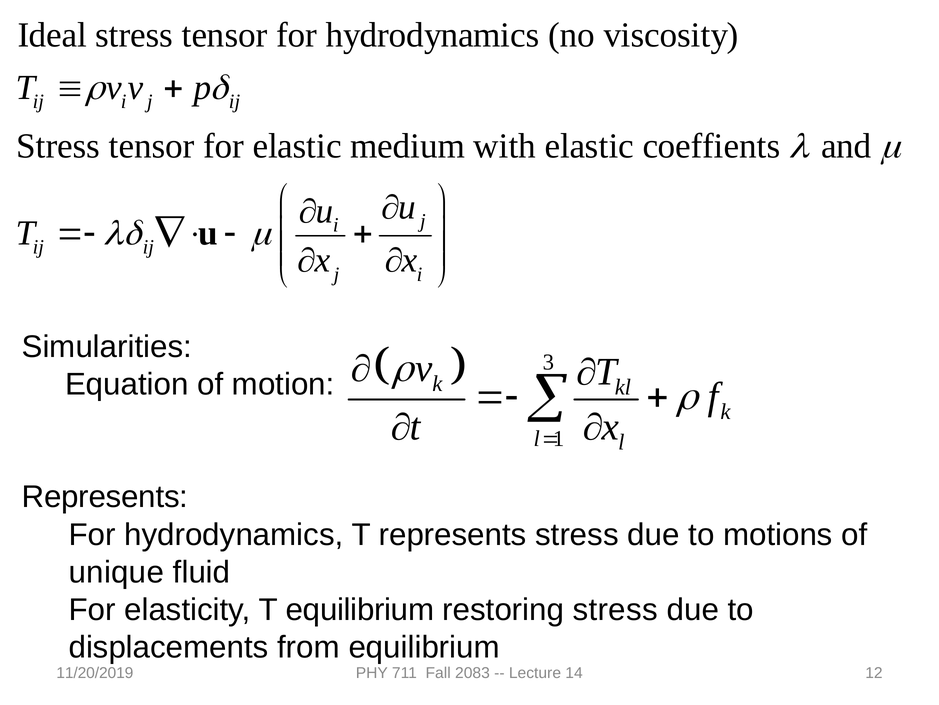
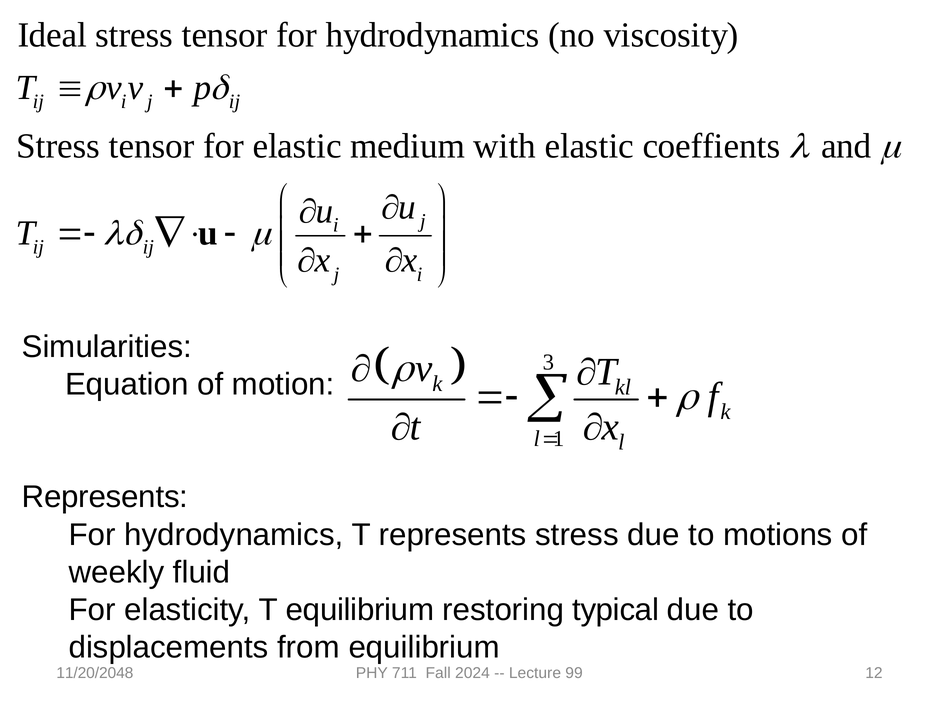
unique: unique -> weekly
restoring stress: stress -> typical
11/20/2019: 11/20/2019 -> 11/20/2048
2083: 2083 -> 2024
14: 14 -> 99
